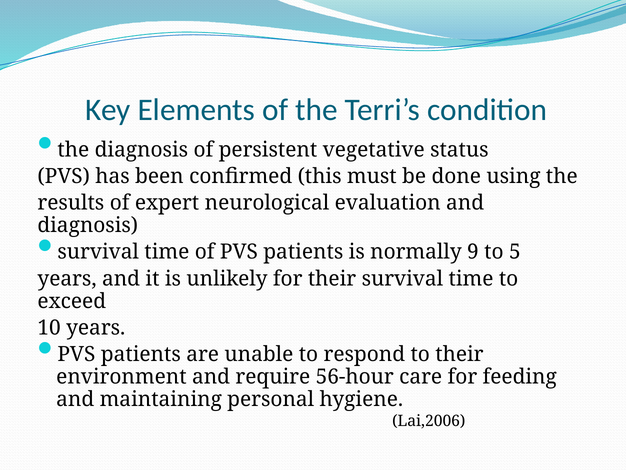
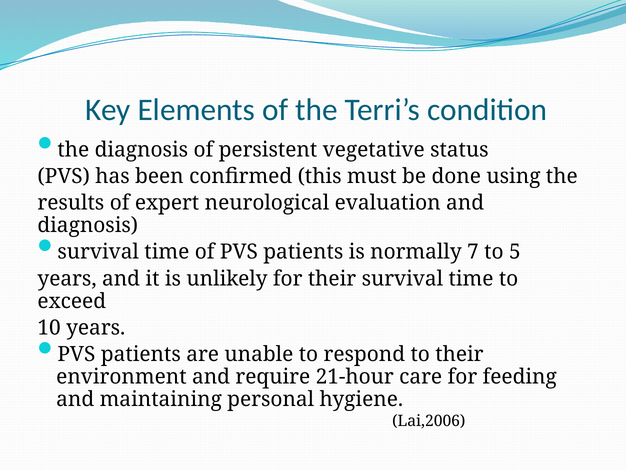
9: 9 -> 7
56-hour: 56-hour -> 21-hour
